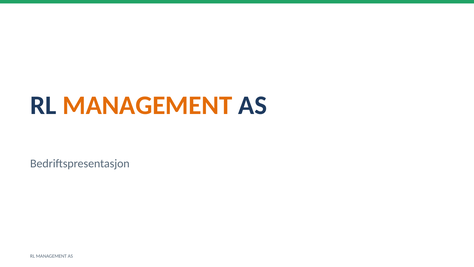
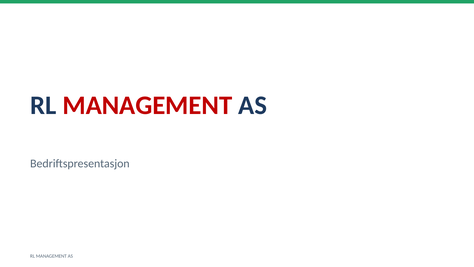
MANAGEMENT at (147, 105) colour: orange -> red
